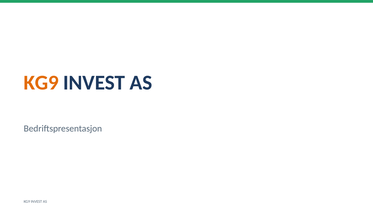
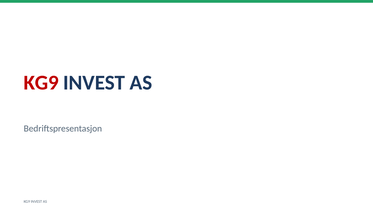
KG9 at (41, 83) colour: orange -> red
